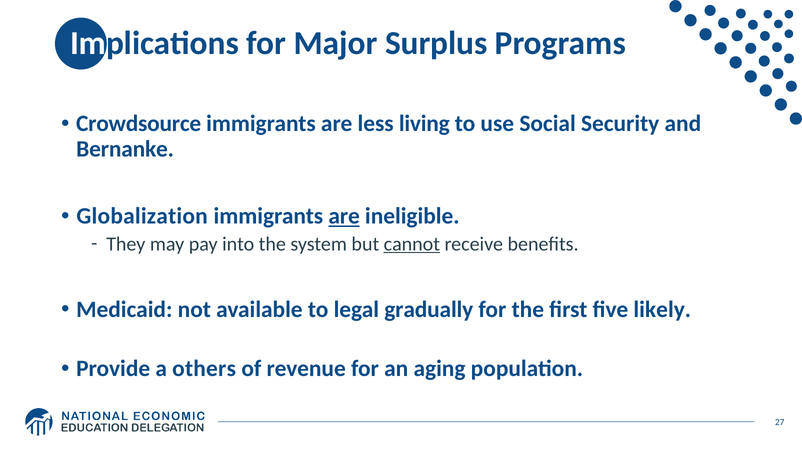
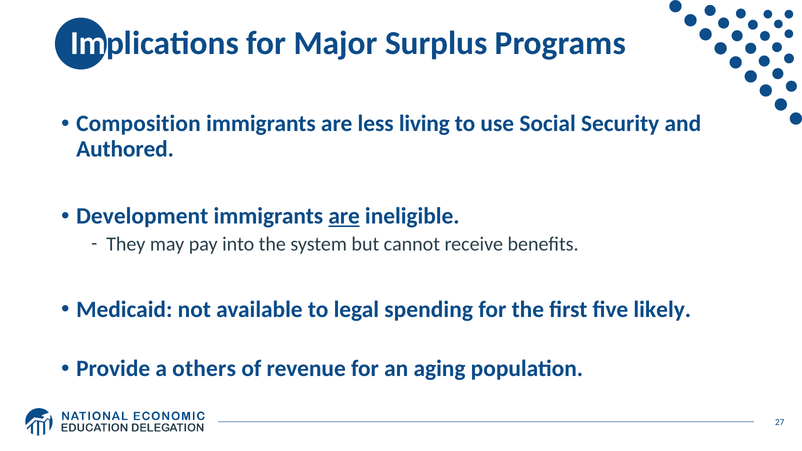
Crowdsource: Crowdsource -> Composition
Bernanke: Bernanke -> Authored
Globalization: Globalization -> Development
cannot underline: present -> none
gradually: gradually -> spending
